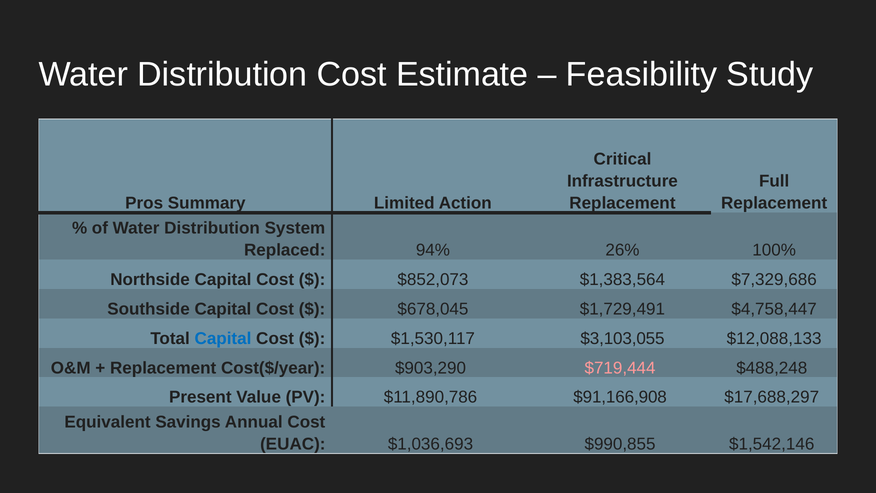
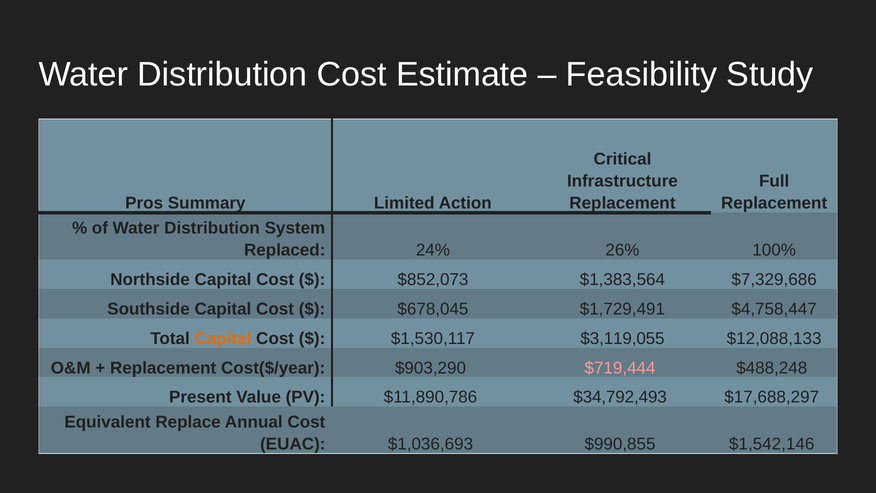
94%: 94% -> 24%
Capital at (223, 338) colour: blue -> orange
$3,103,055: $3,103,055 -> $3,119,055
$91,166,908: $91,166,908 -> $34,792,493
Savings: Savings -> Replace
